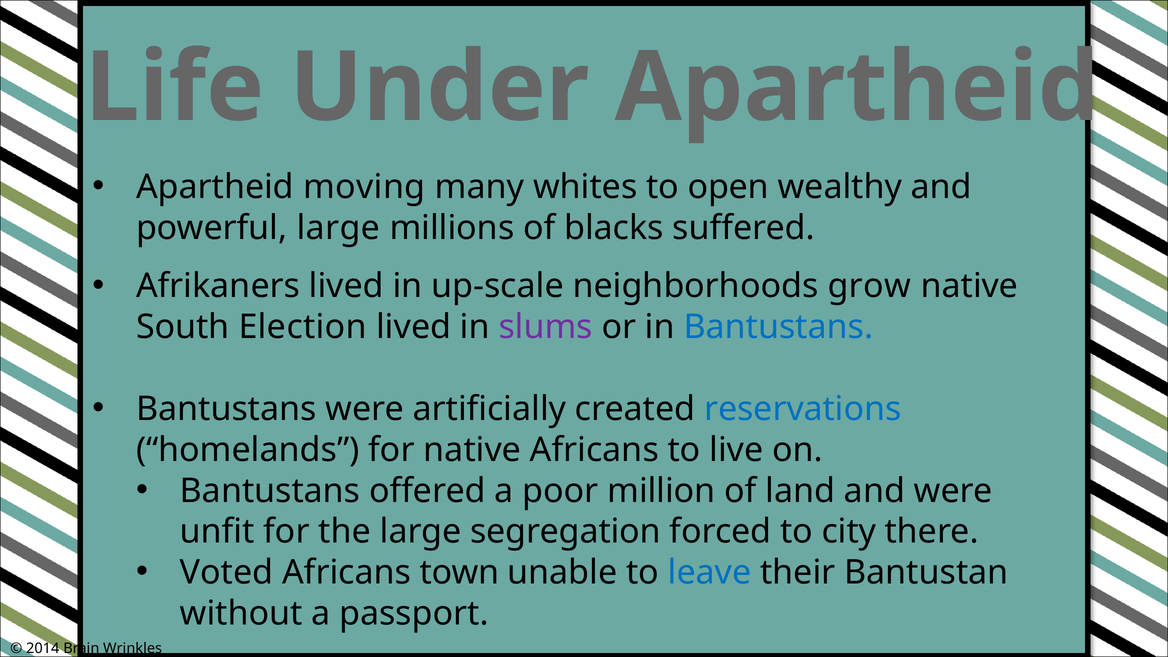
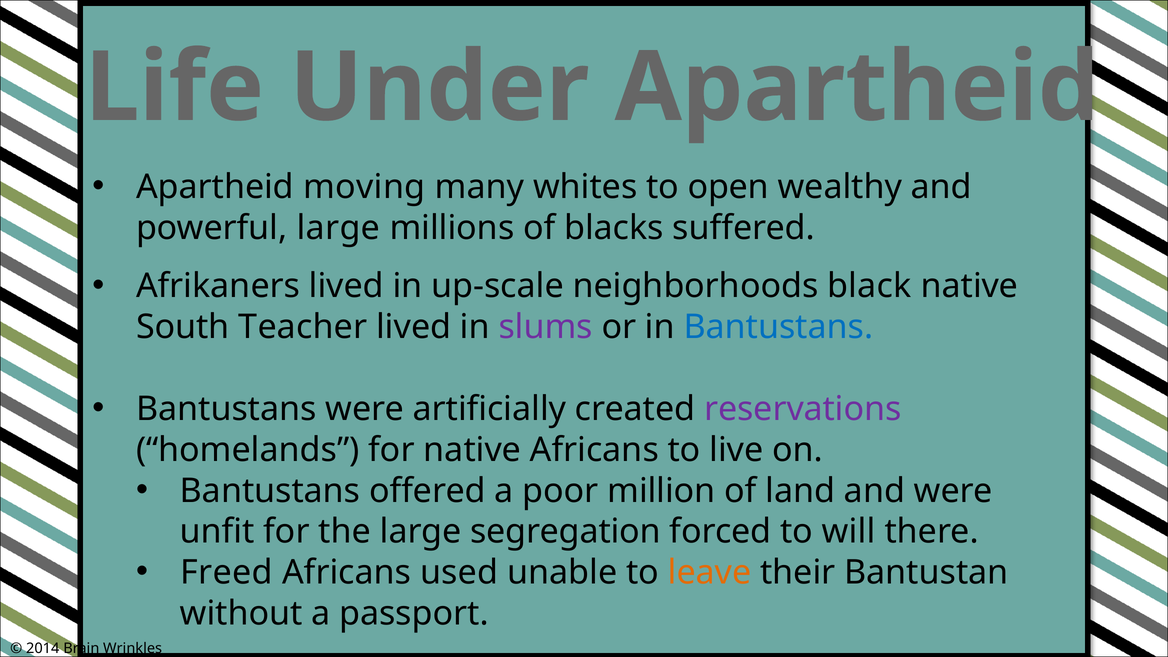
grow: grow -> black
Election: Election -> Teacher
reservations colour: blue -> purple
city: city -> will
Voted: Voted -> Freed
town: town -> used
leave colour: blue -> orange
